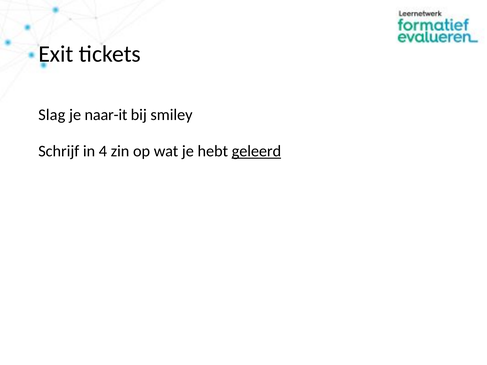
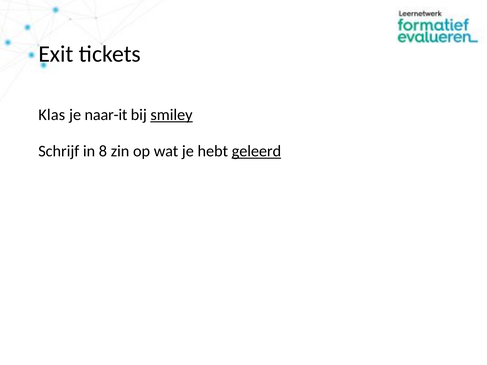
Slag: Slag -> Klas
smiley underline: none -> present
4: 4 -> 8
